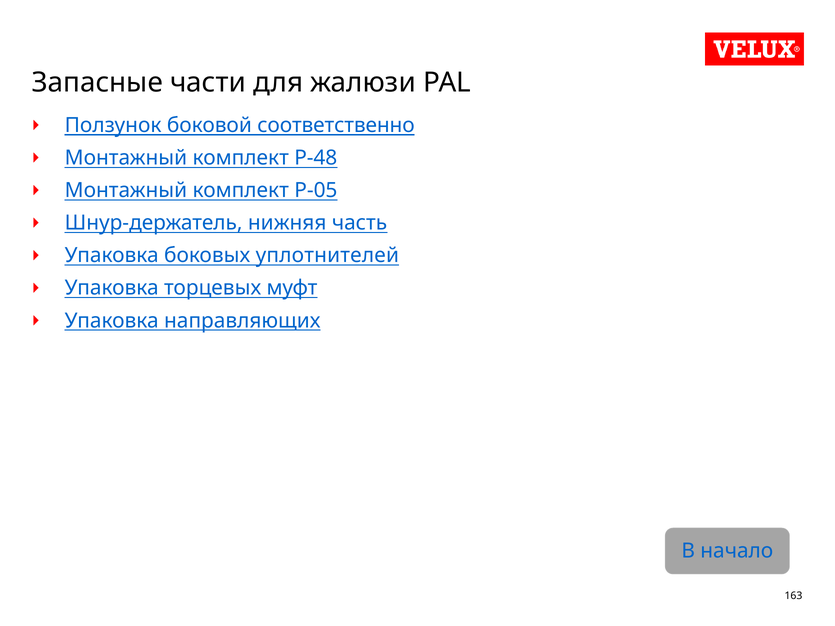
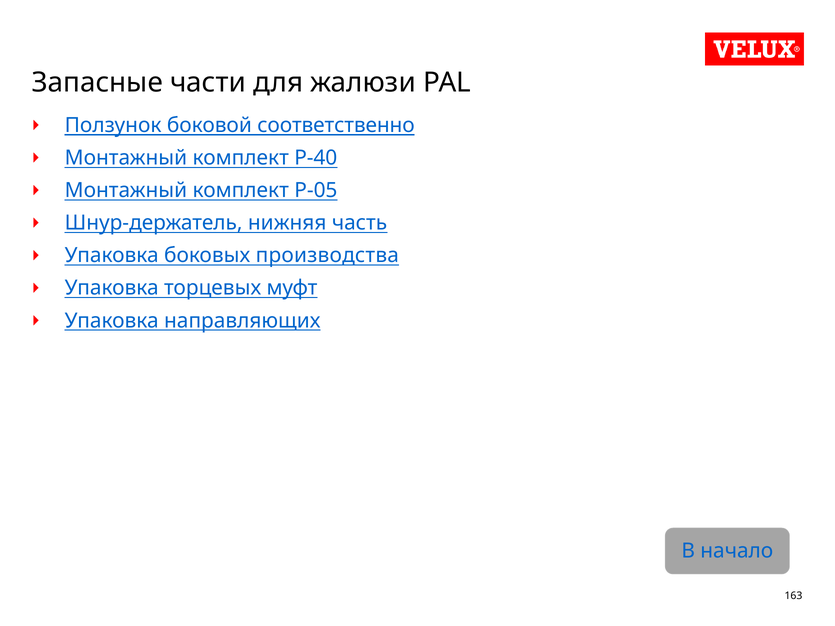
Р-48: Р-48 -> Р-40
уплотнителей: уплотнителей -> производства
